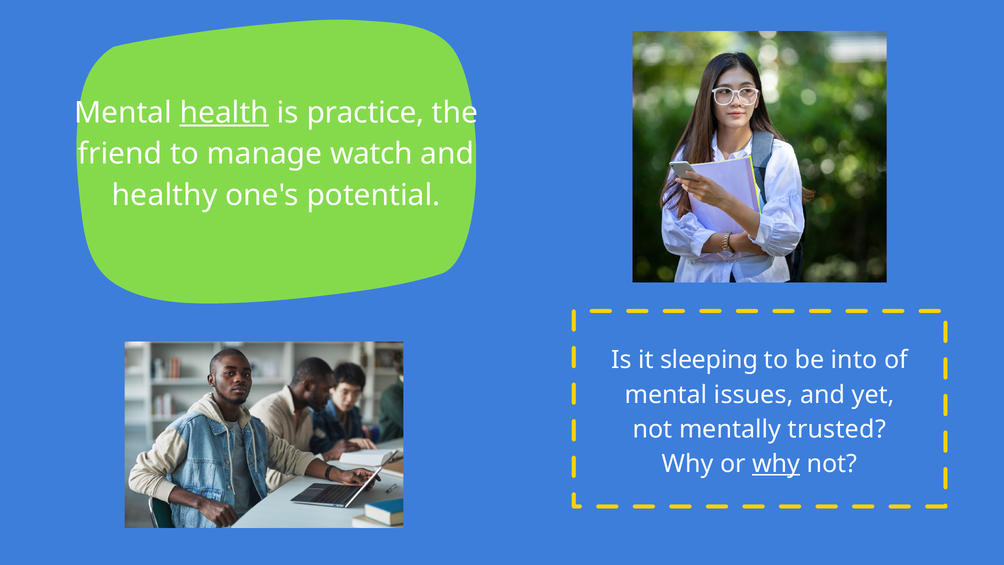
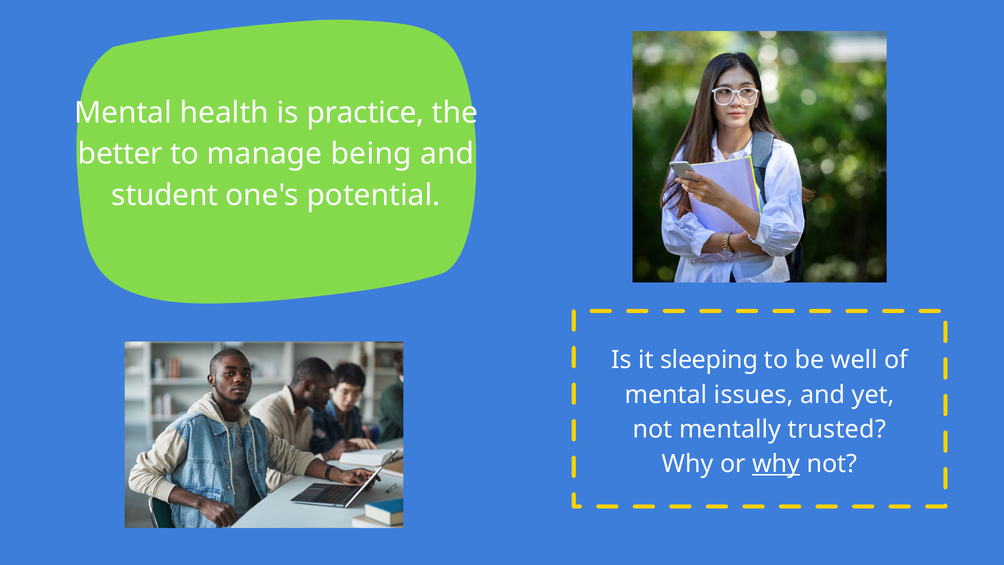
health underline: present -> none
friend: friend -> better
watch: watch -> being
healthy: healthy -> student
into: into -> well
